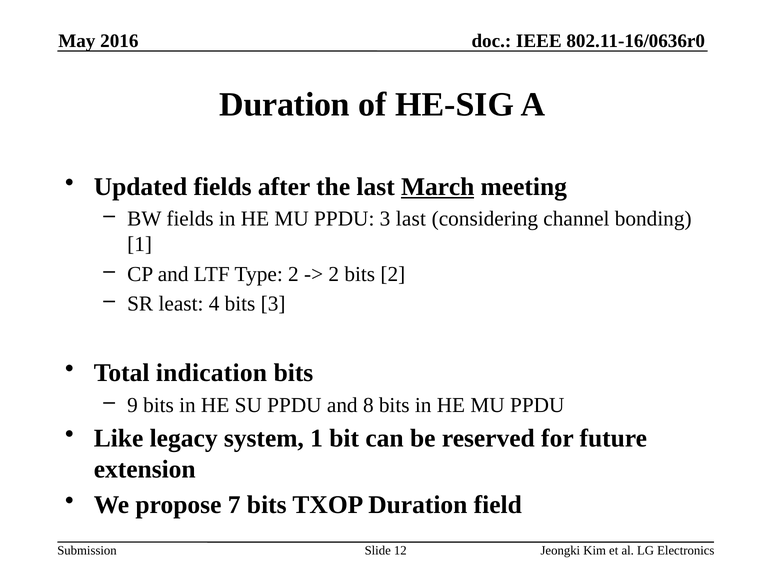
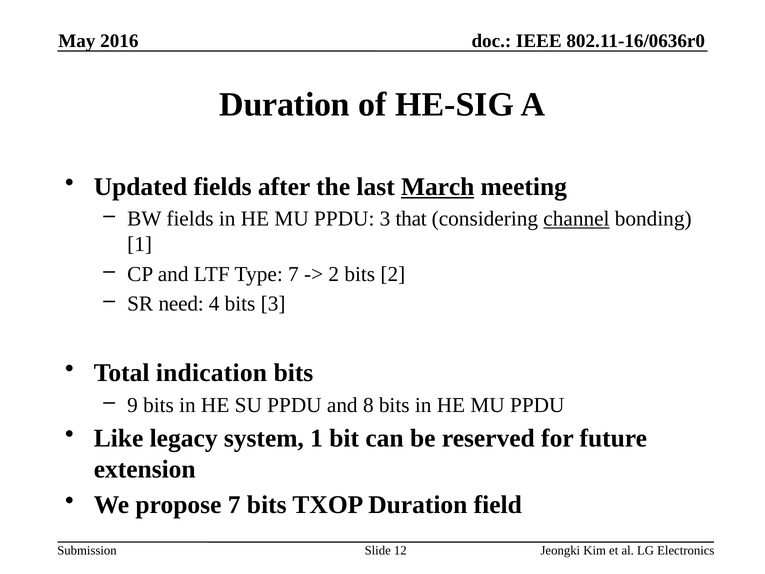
3 last: last -> that
channel underline: none -> present
Type 2: 2 -> 7
least: least -> need
